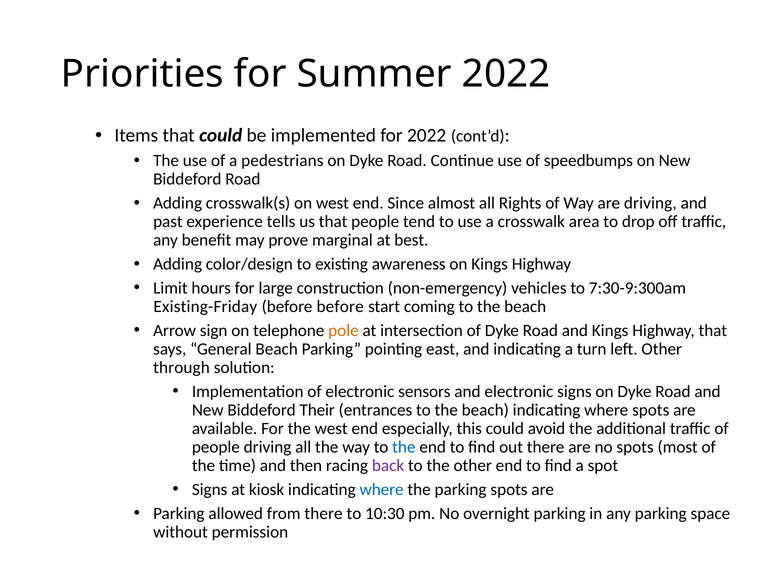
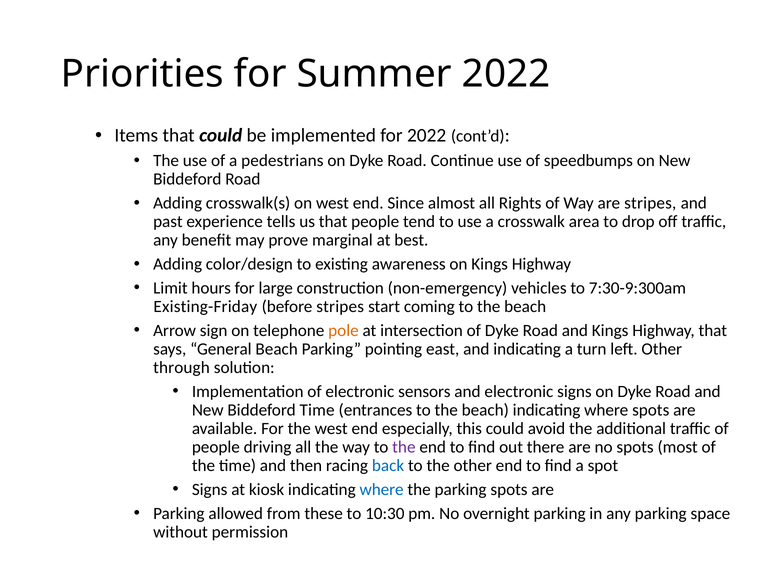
are driving: driving -> stripes
before before: before -> stripes
Biddeford Their: Their -> Time
the at (404, 447) colour: blue -> purple
back colour: purple -> blue
from there: there -> these
